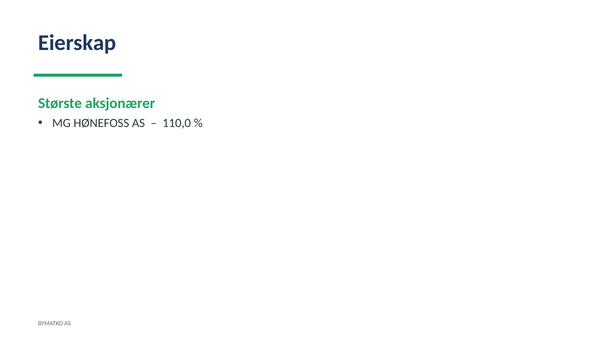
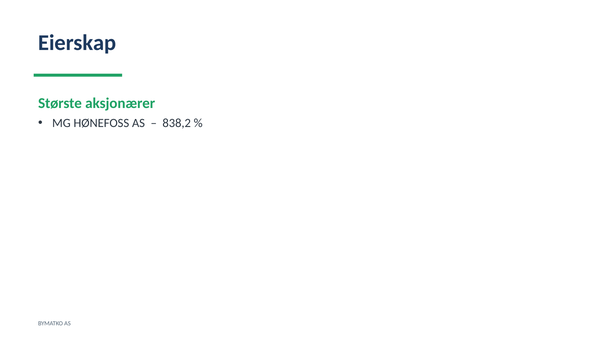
110,0: 110,0 -> 838,2
